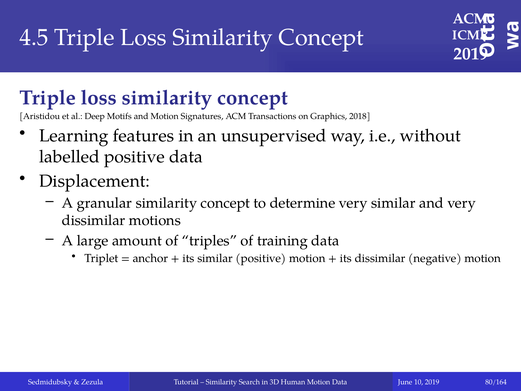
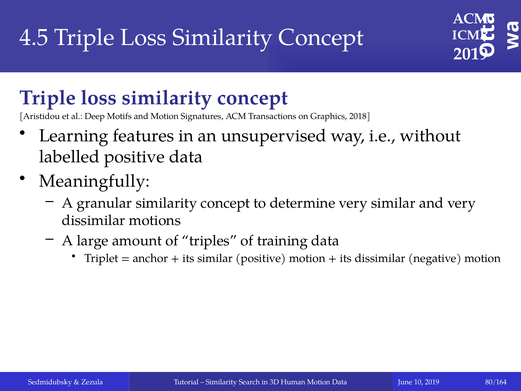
Displacement: Displacement -> Meaningfully
